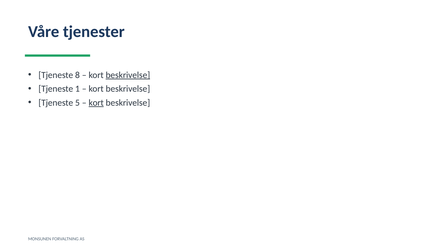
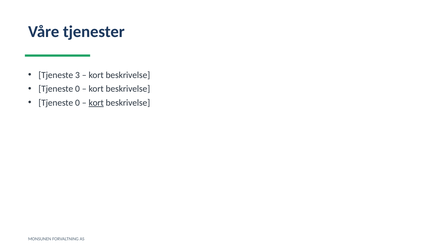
8: 8 -> 3
beskrivelse at (128, 75) underline: present -> none
1 at (77, 89): 1 -> 0
5 at (77, 103): 5 -> 0
